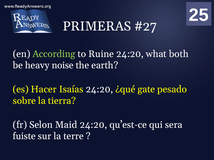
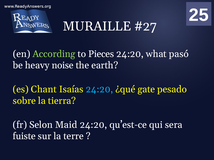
PRIMERAS: PRIMERAS -> MURAILLE
Ruine: Ruine -> Pieces
both: both -> pasó
Hacer: Hacer -> Chant
24:20 at (99, 90) colour: white -> light blue
